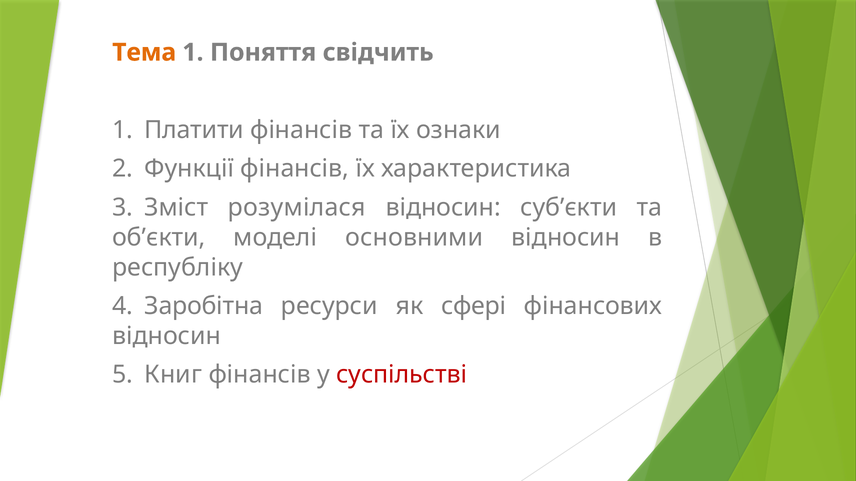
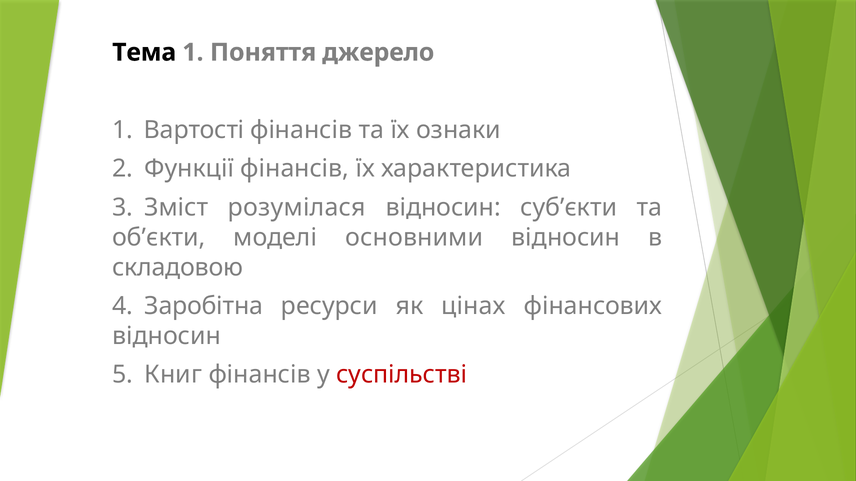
Тема colour: orange -> black
свідчить: свідчить -> джерело
Платити: Платити -> Вартості
республіку: республіку -> складовою
сфері: сфері -> цінах
